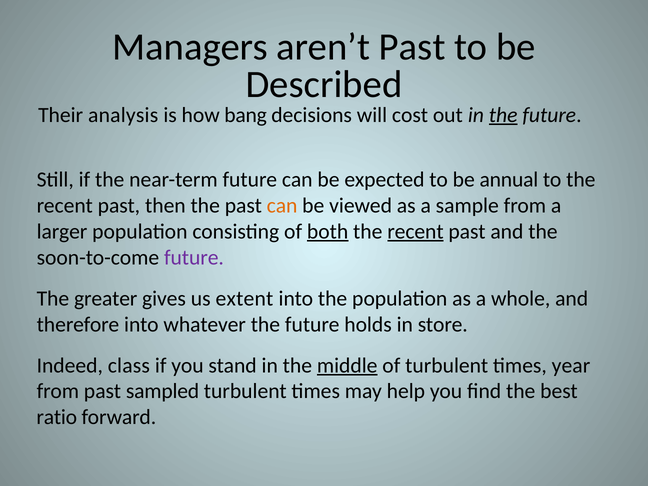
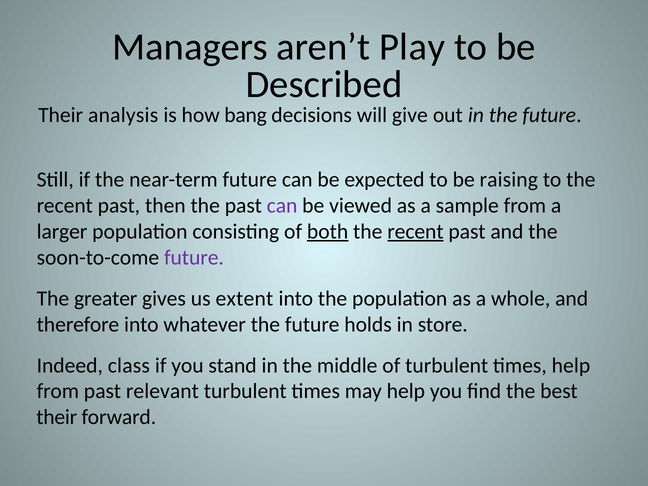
aren’t Past: Past -> Play
cost: cost -> give
the at (503, 115) underline: present -> none
annual: annual -> raising
can at (282, 206) colour: orange -> purple
middle underline: present -> none
times year: year -> help
sampled: sampled -> relevant
ratio at (57, 417): ratio -> their
